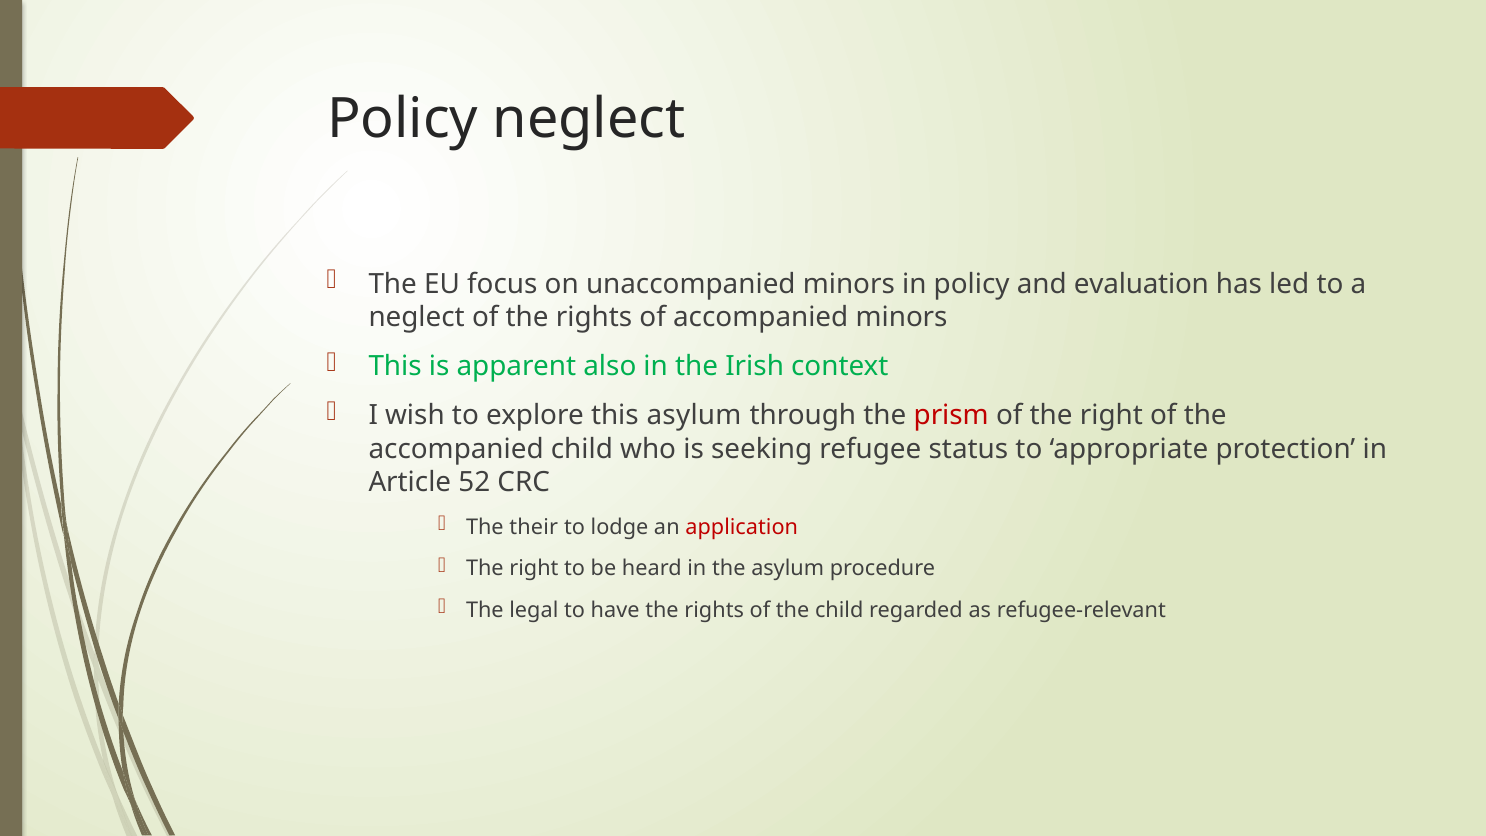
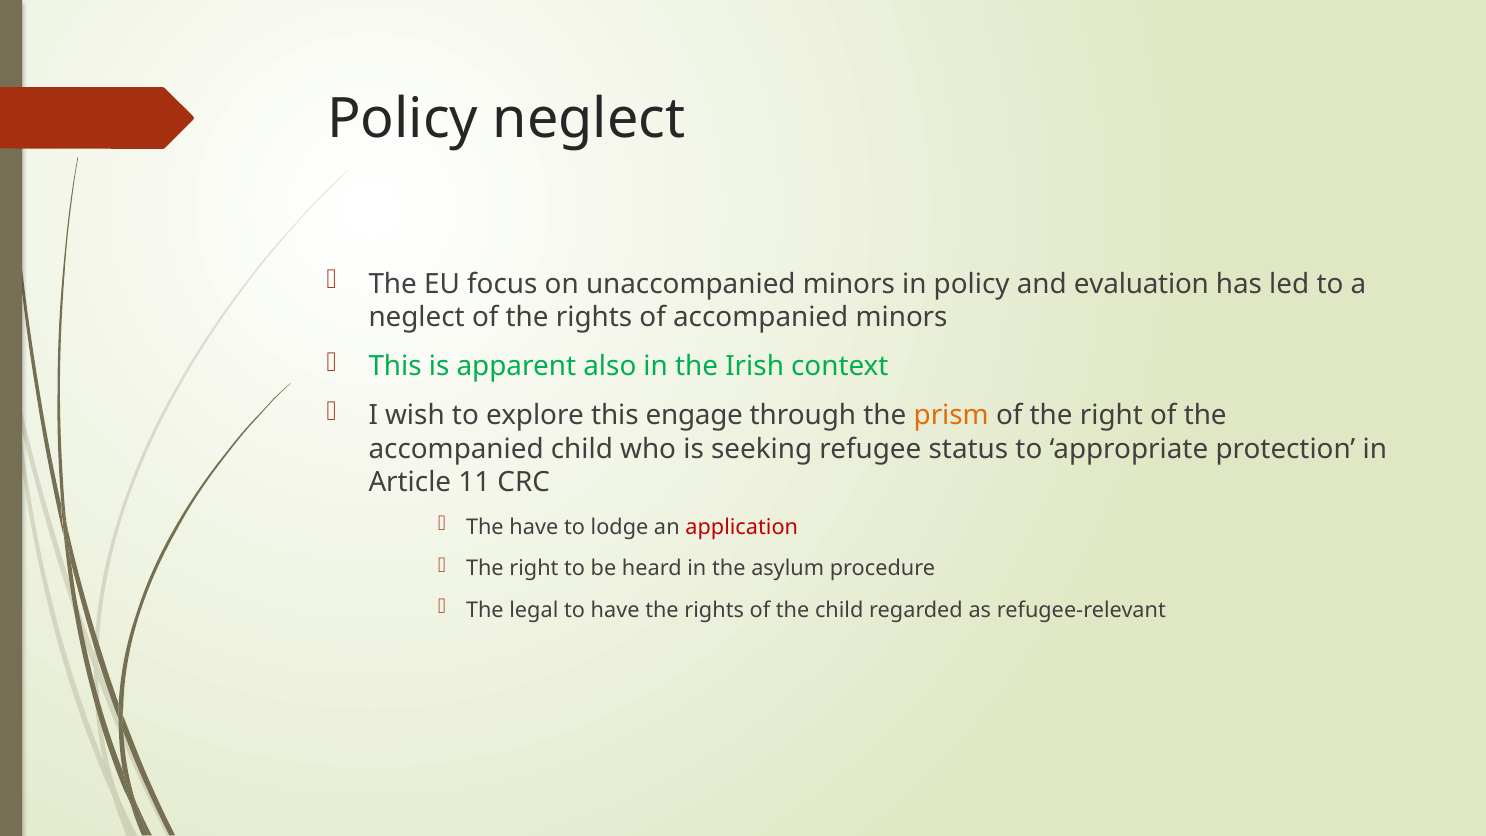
this asylum: asylum -> engage
prism colour: red -> orange
52: 52 -> 11
The their: their -> have
